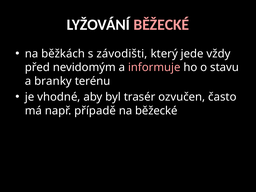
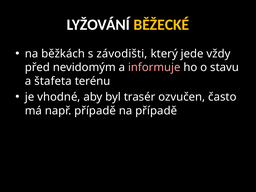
BĚŽECKÉ at (161, 25) colour: pink -> yellow
branky: branky -> štafeta
na běžecké: běžecké -> případě
